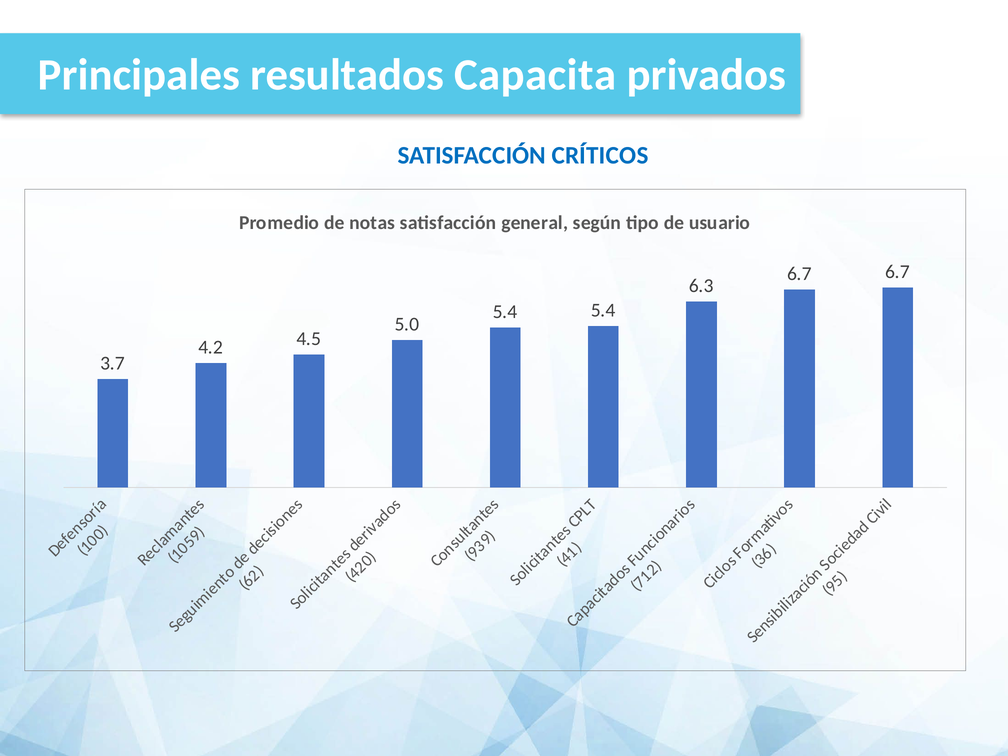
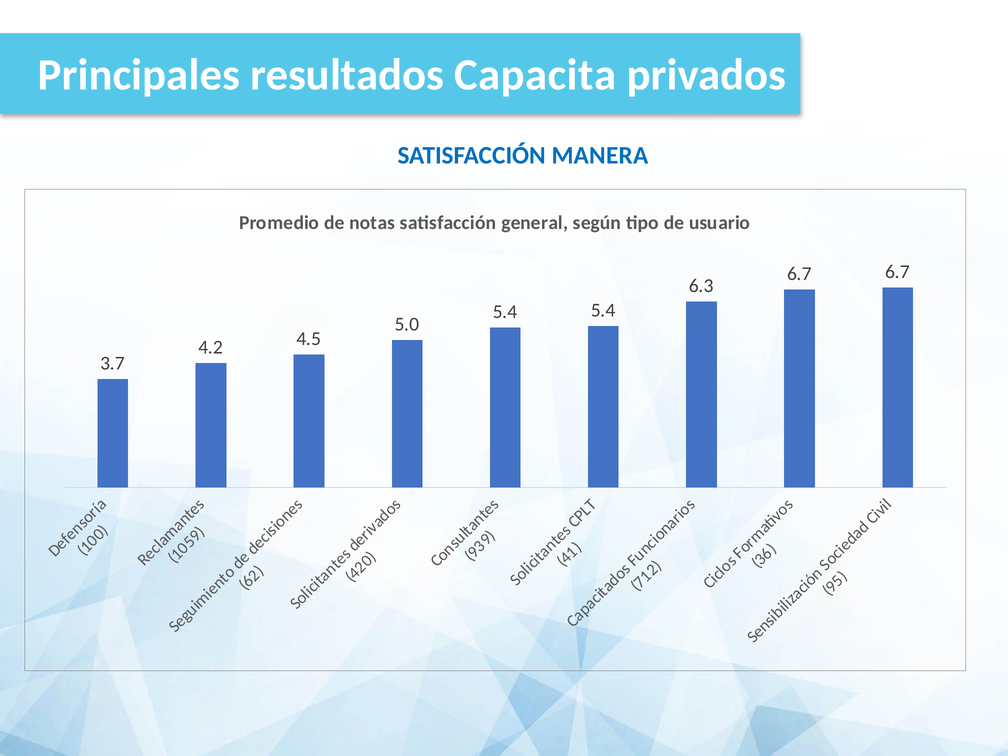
CRÍTICOS: CRÍTICOS -> MANERA
